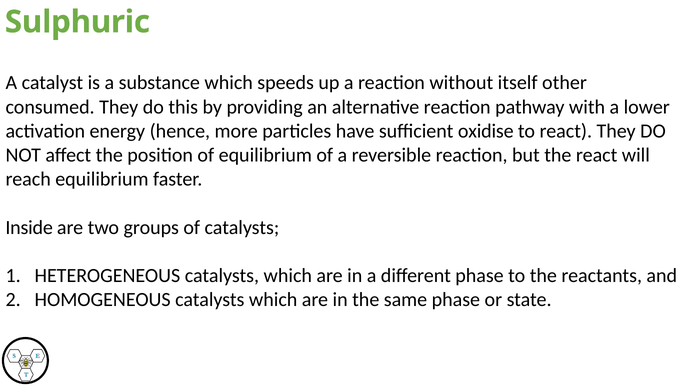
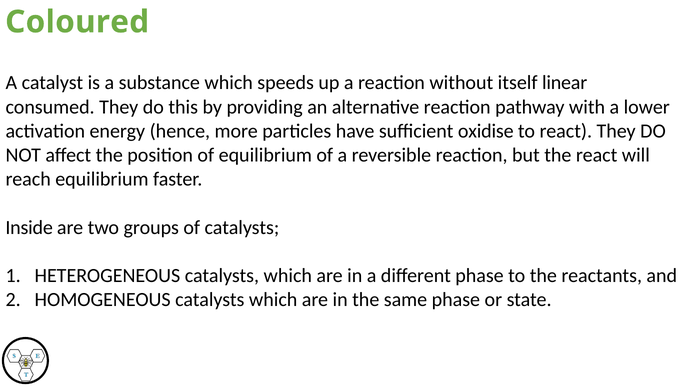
Sulphuric: Sulphuric -> Coloured
other: other -> linear
